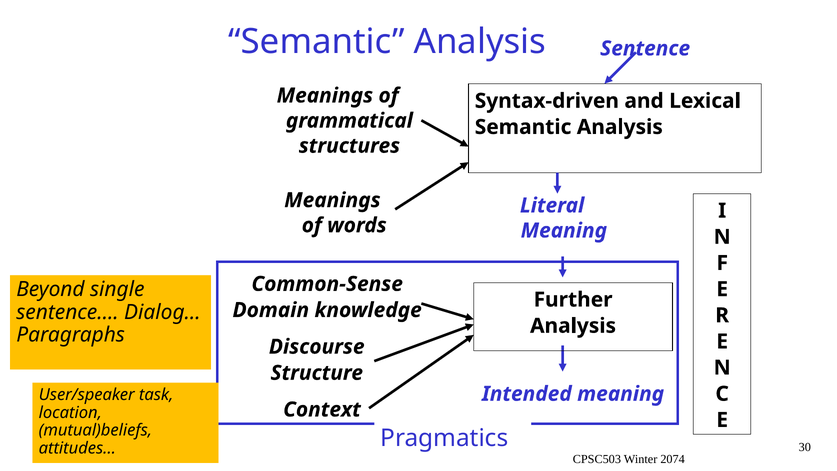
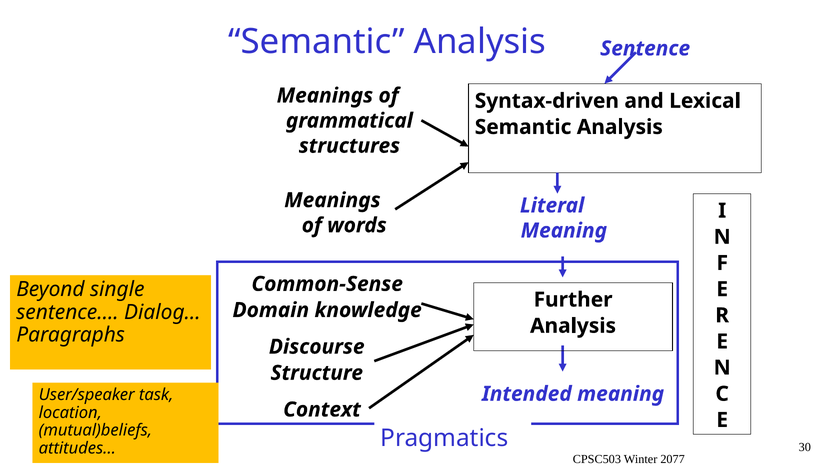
2074: 2074 -> 2077
